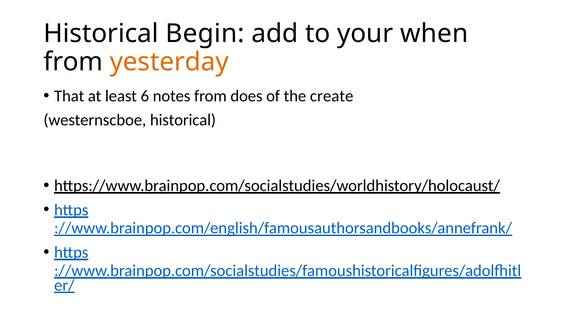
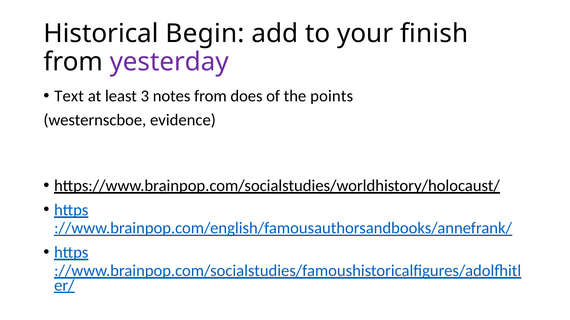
when: when -> finish
yesterday colour: orange -> purple
That: That -> Text
6: 6 -> 3
create: create -> points
westernscboe historical: historical -> evidence
